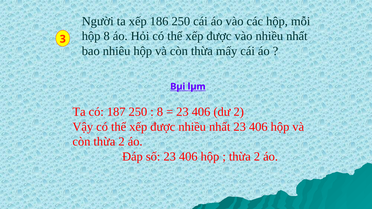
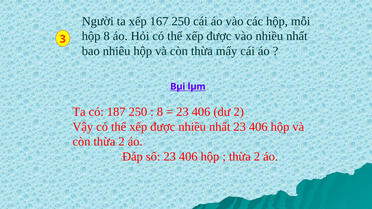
186: 186 -> 167
